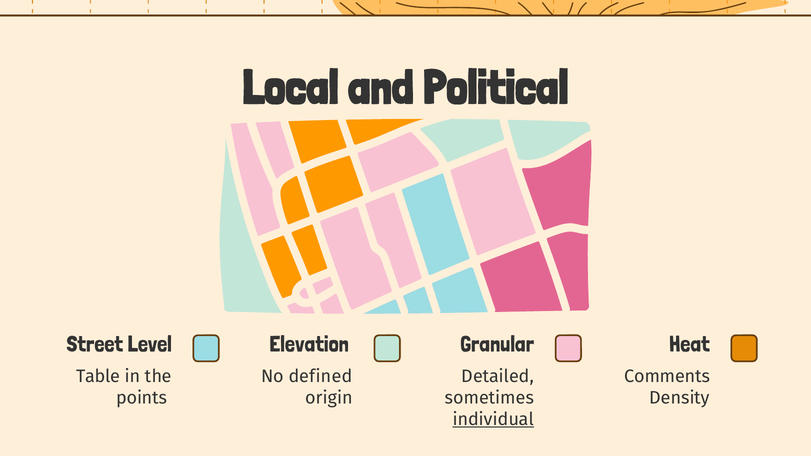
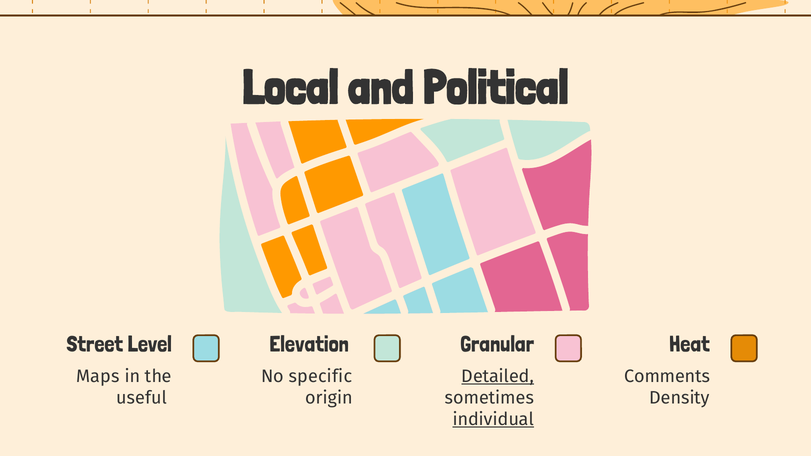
Table: Table -> Maps
defined: defined -> specific
Detailed underline: none -> present
points: points -> useful
